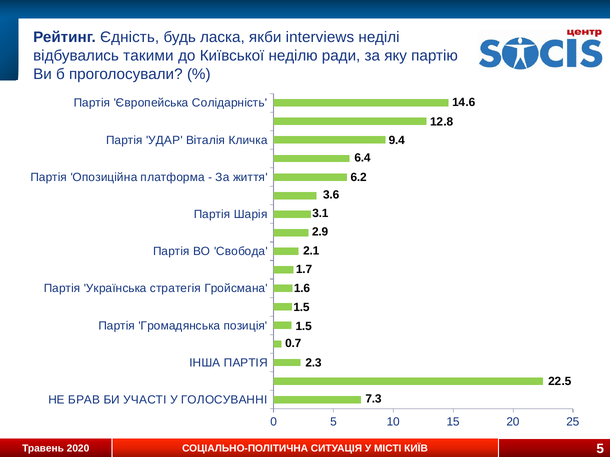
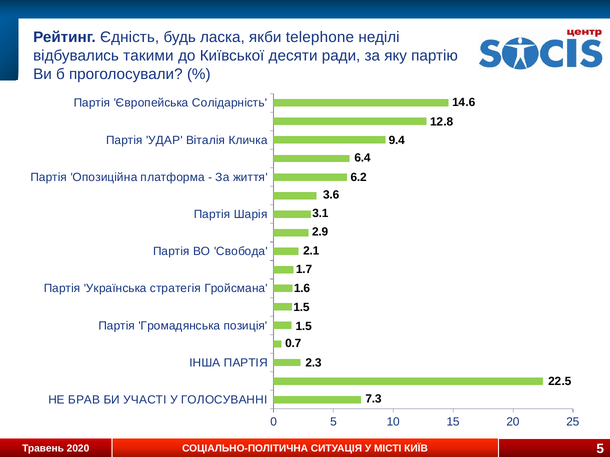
interviews: interviews -> telephone
неділю: неділю -> десяти
